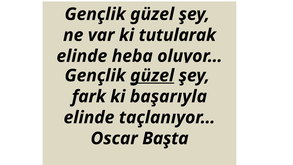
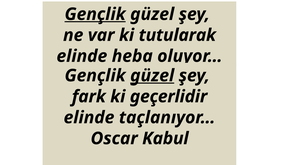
Gençlik at (95, 14) underline: none -> present
başarıyla: başarıyla -> geçerlidir
Başta: Başta -> Kabul
